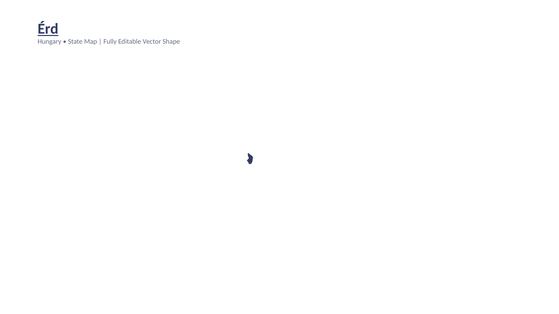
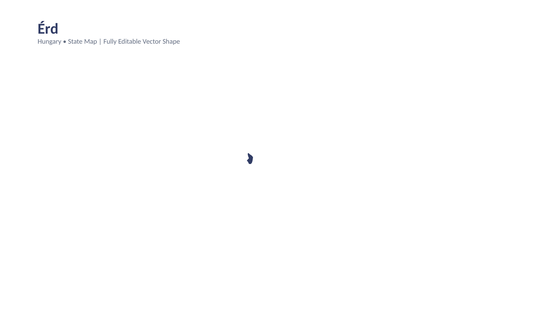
Érd underline: present -> none
